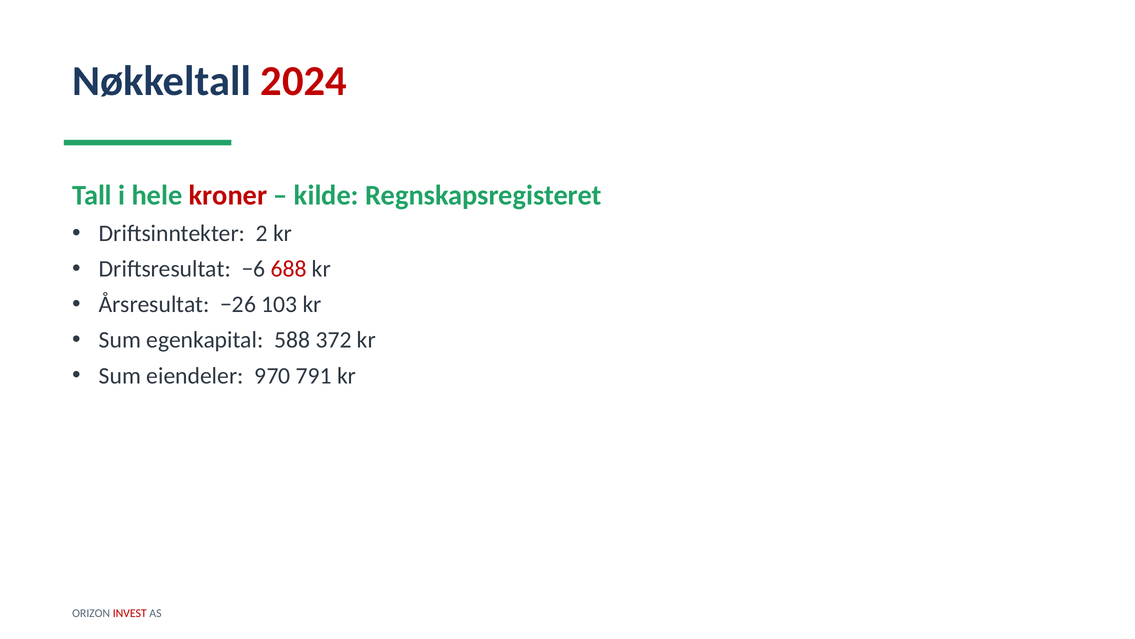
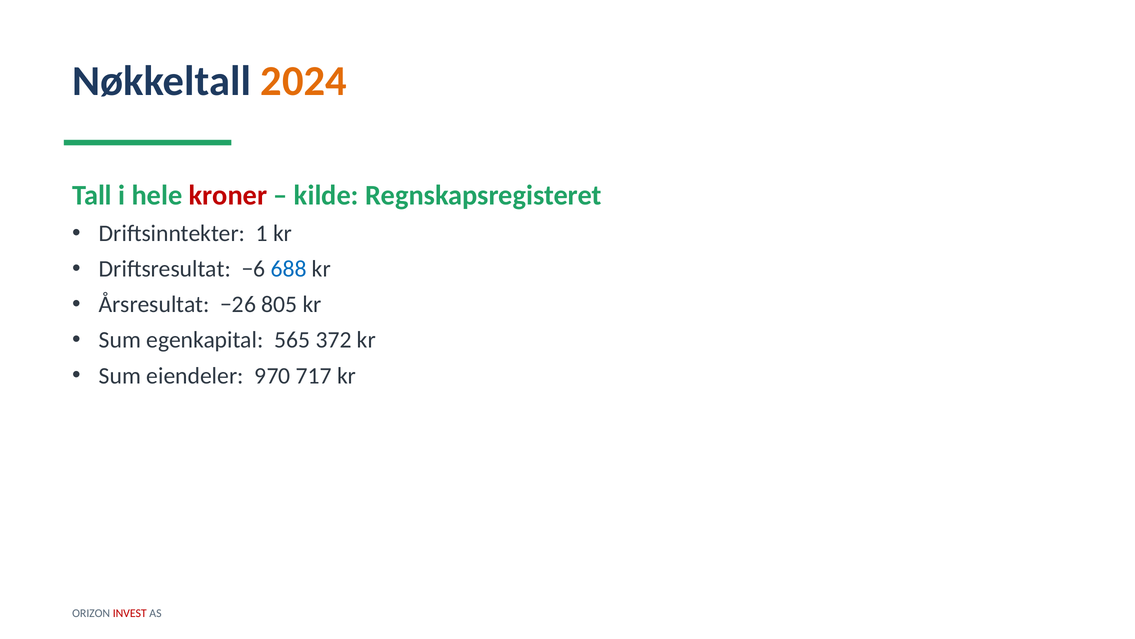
2024 colour: red -> orange
2: 2 -> 1
688 colour: red -> blue
103: 103 -> 805
588: 588 -> 565
791: 791 -> 717
